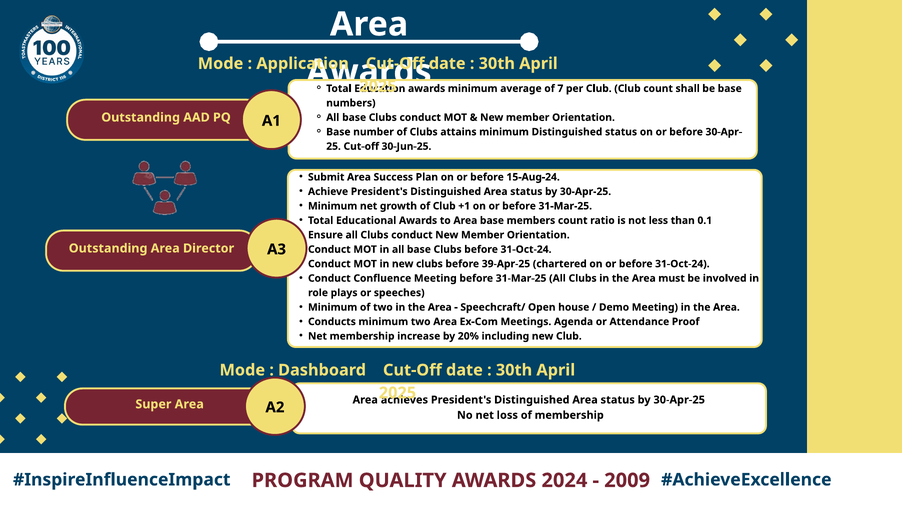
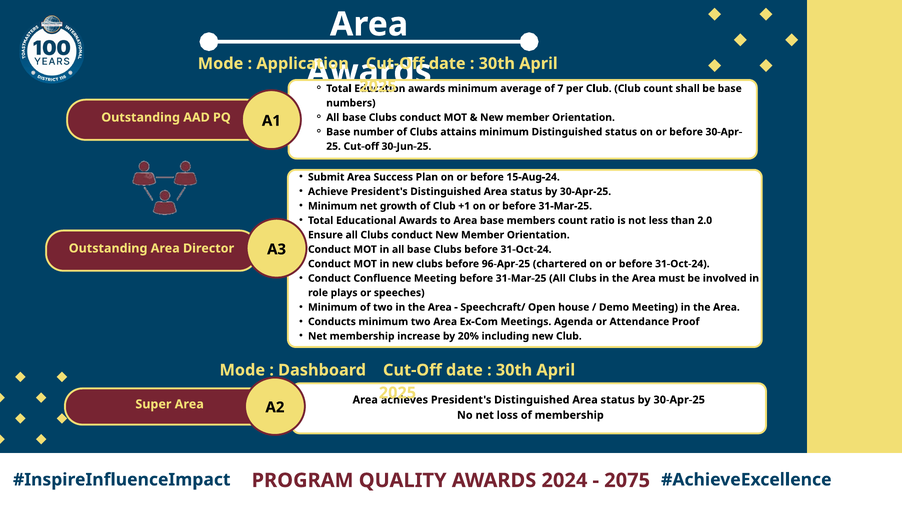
0.1: 0.1 -> 2.0
39-Apr-25: 39-Apr-25 -> 96-Apr-25
2009: 2009 -> 2075
